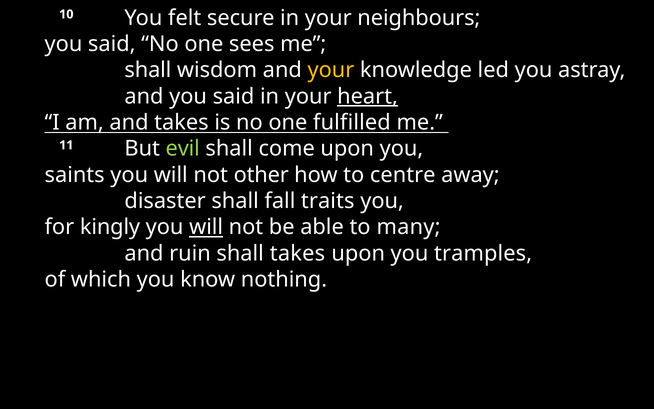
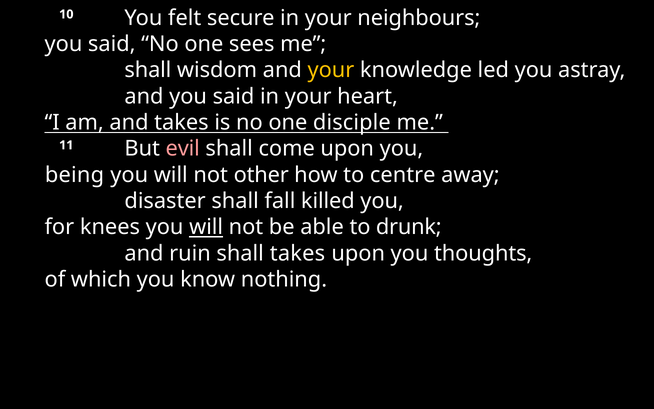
heart underline: present -> none
fulfilled: fulfilled -> disciple
evil colour: light green -> pink
saints: saints -> being
traits: traits -> killed
kingly: kingly -> knees
many: many -> drunk
tramples: tramples -> thoughts
